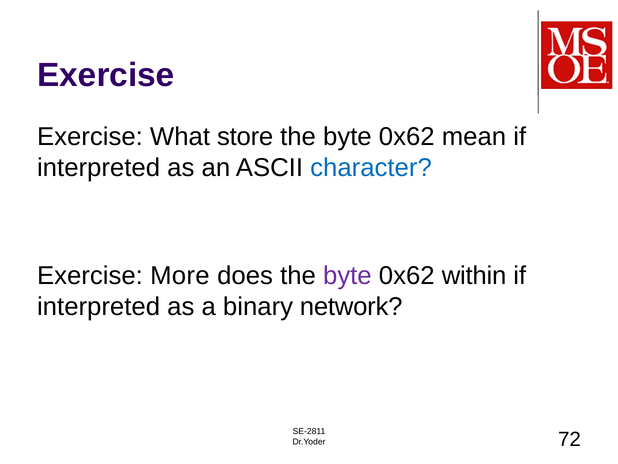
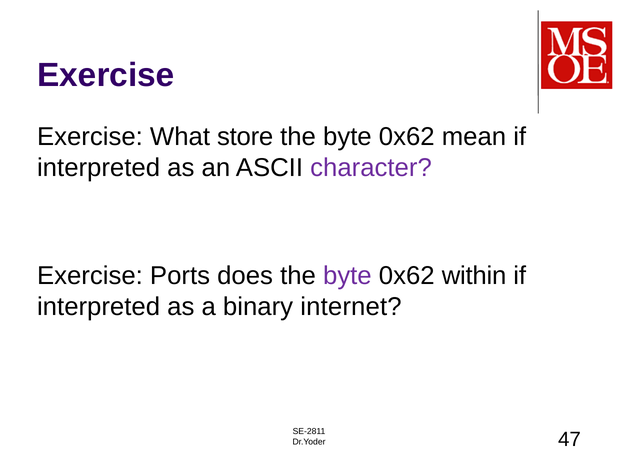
character colour: blue -> purple
More: More -> Ports
network: network -> internet
72: 72 -> 47
